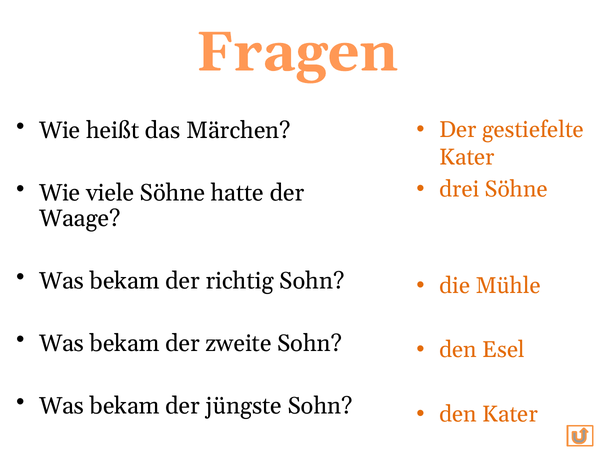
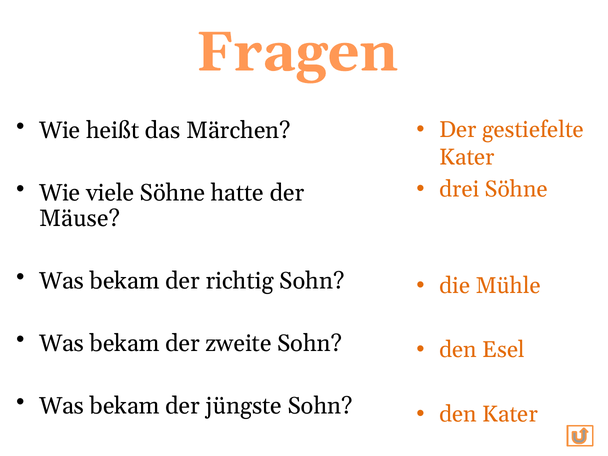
Waage: Waage -> Mäuse
